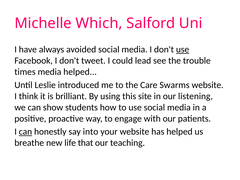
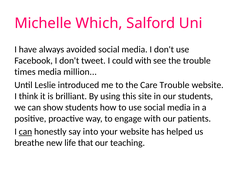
use at (183, 49) underline: present -> none
could lead: lead -> with
media helped: helped -> million
Care Swarms: Swarms -> Trouble
our listening: listening -> students
